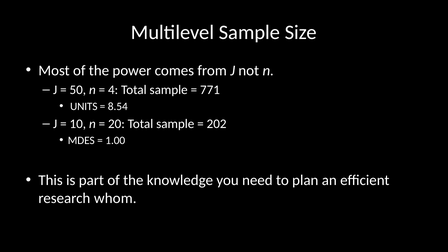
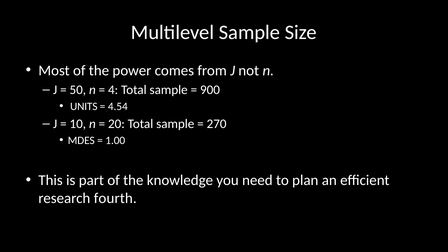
771: 771 -> 900
8.54: 8.54 -> 4.54
202: 202 -> 270
whom: whom -> fourth
